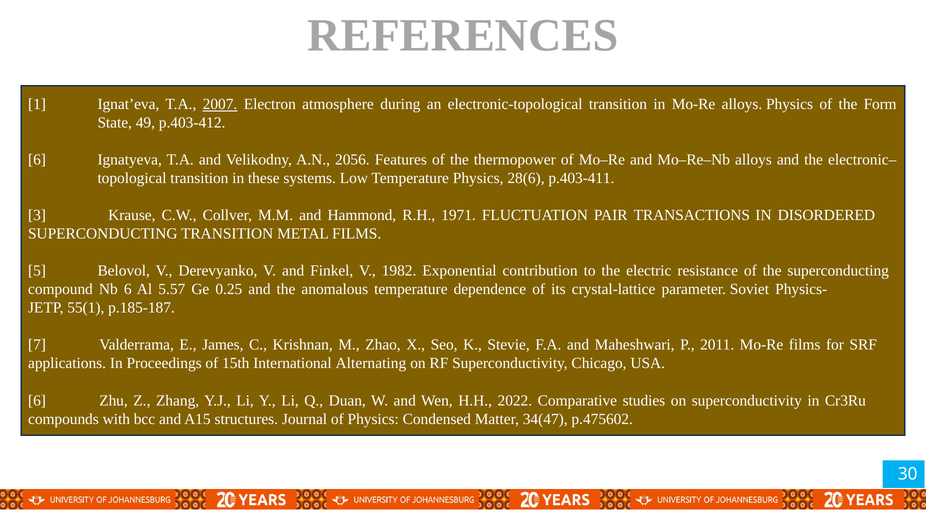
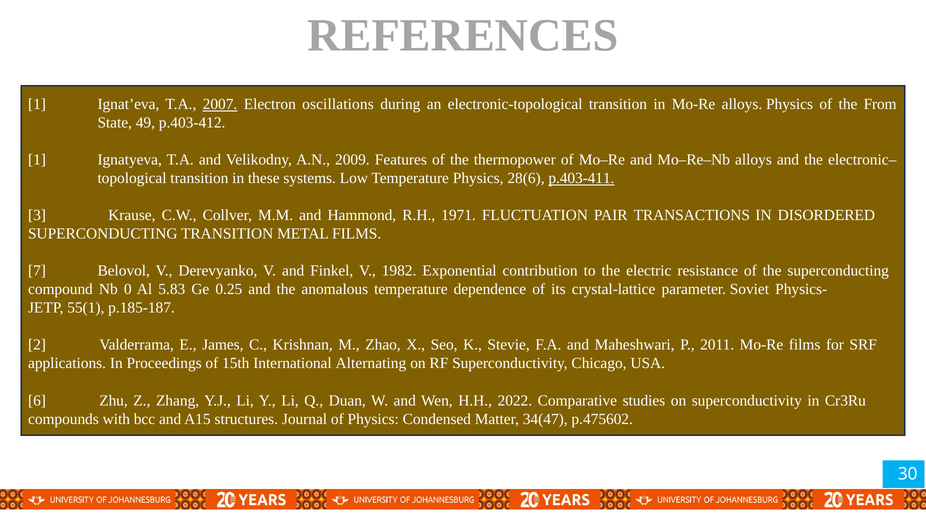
atmosphere: atmosphere -> oscillations
Form: Form -> From
6 at (37, 160): 6 -> 1
2056: 2056 -> 2009
p.403-411 underline: none -> present
5: 5 -> 7
Nb 6: 6 -> 0
5.57: 5.57 -> 5.83
7: 7 -> 2
